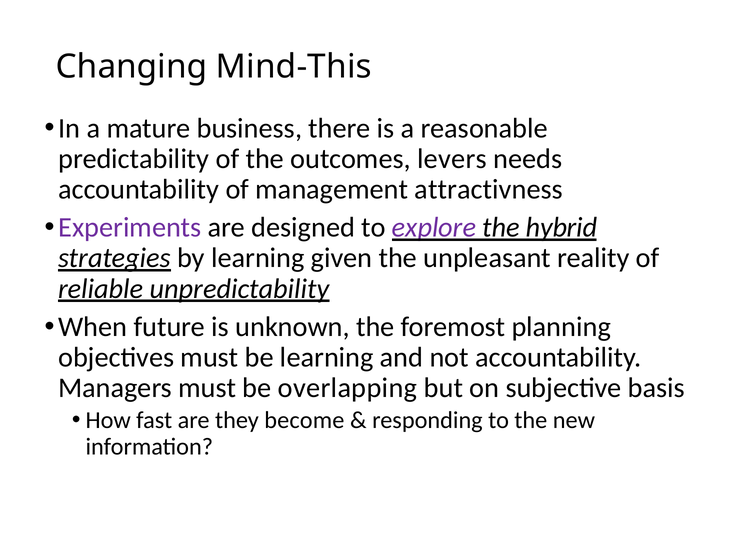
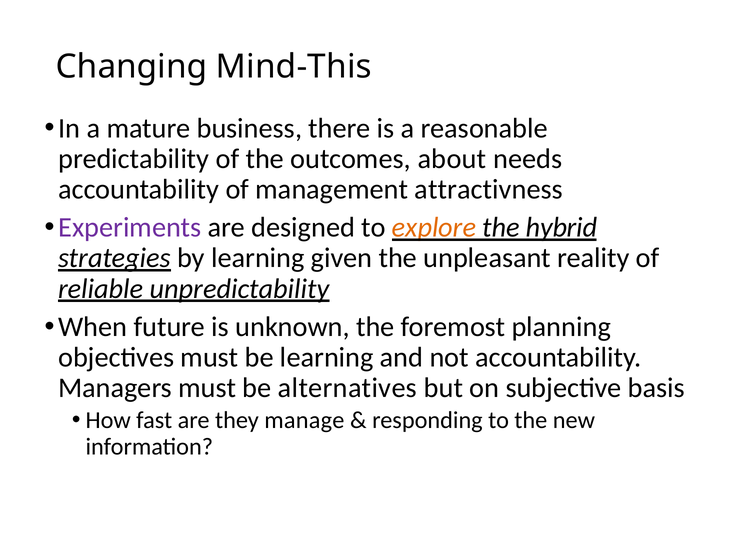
levers: levers -> about
explore colour: purple -> orange
overlapping: overlapping -> alternatives
become: become -> manage
